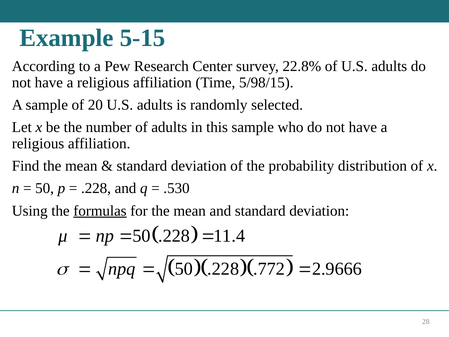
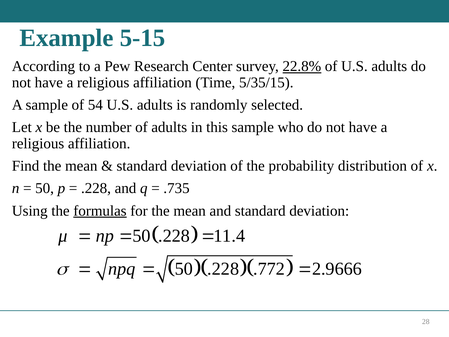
22.8% underline: none -> present
5/98/15: 5/98/15 -> 5/35/15
20: 20 -> 54
.530: .530 -> .735
